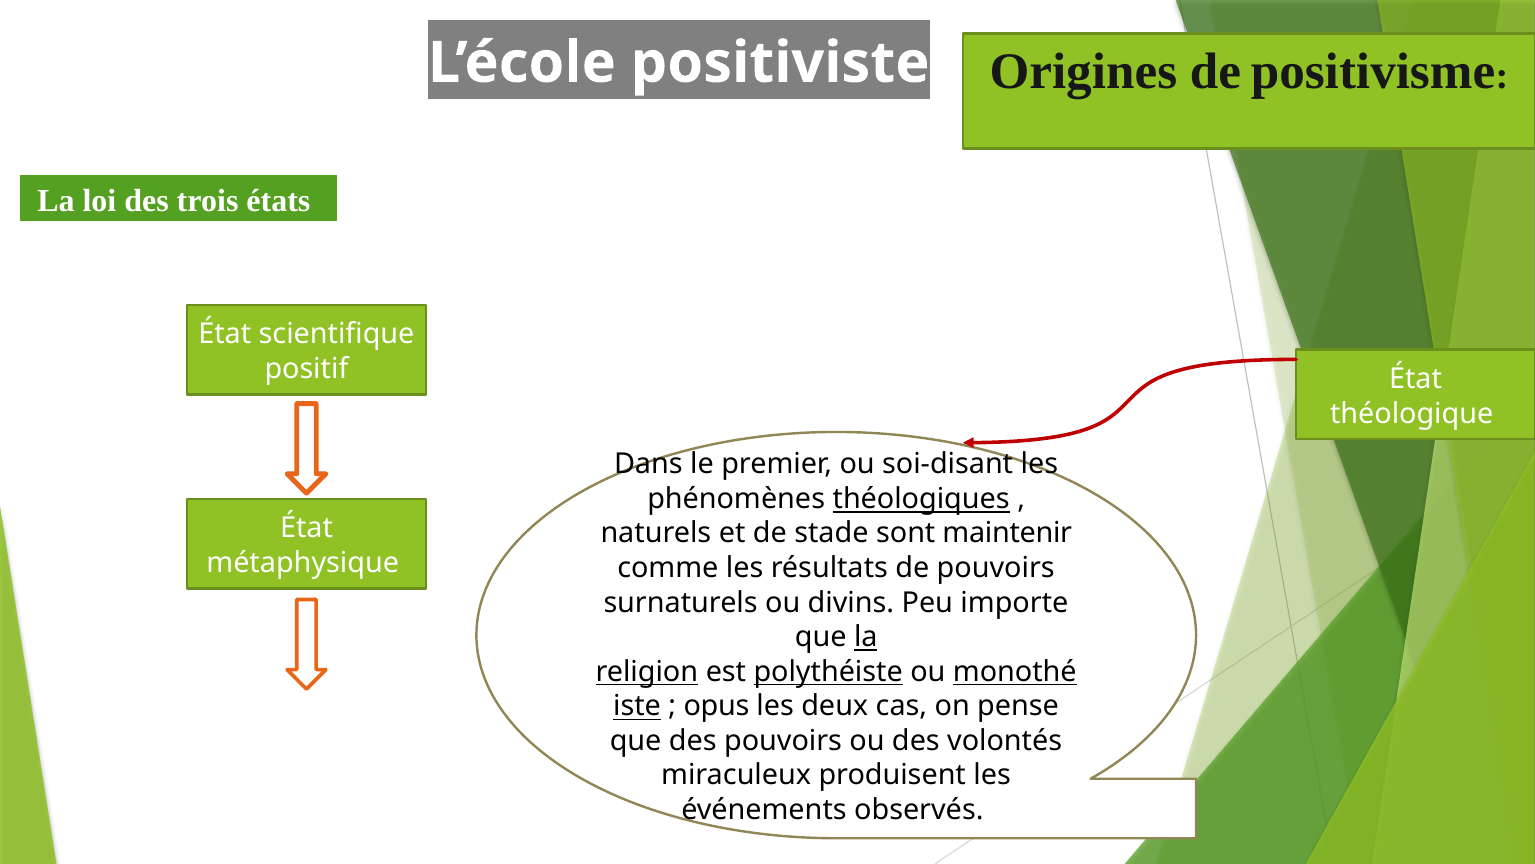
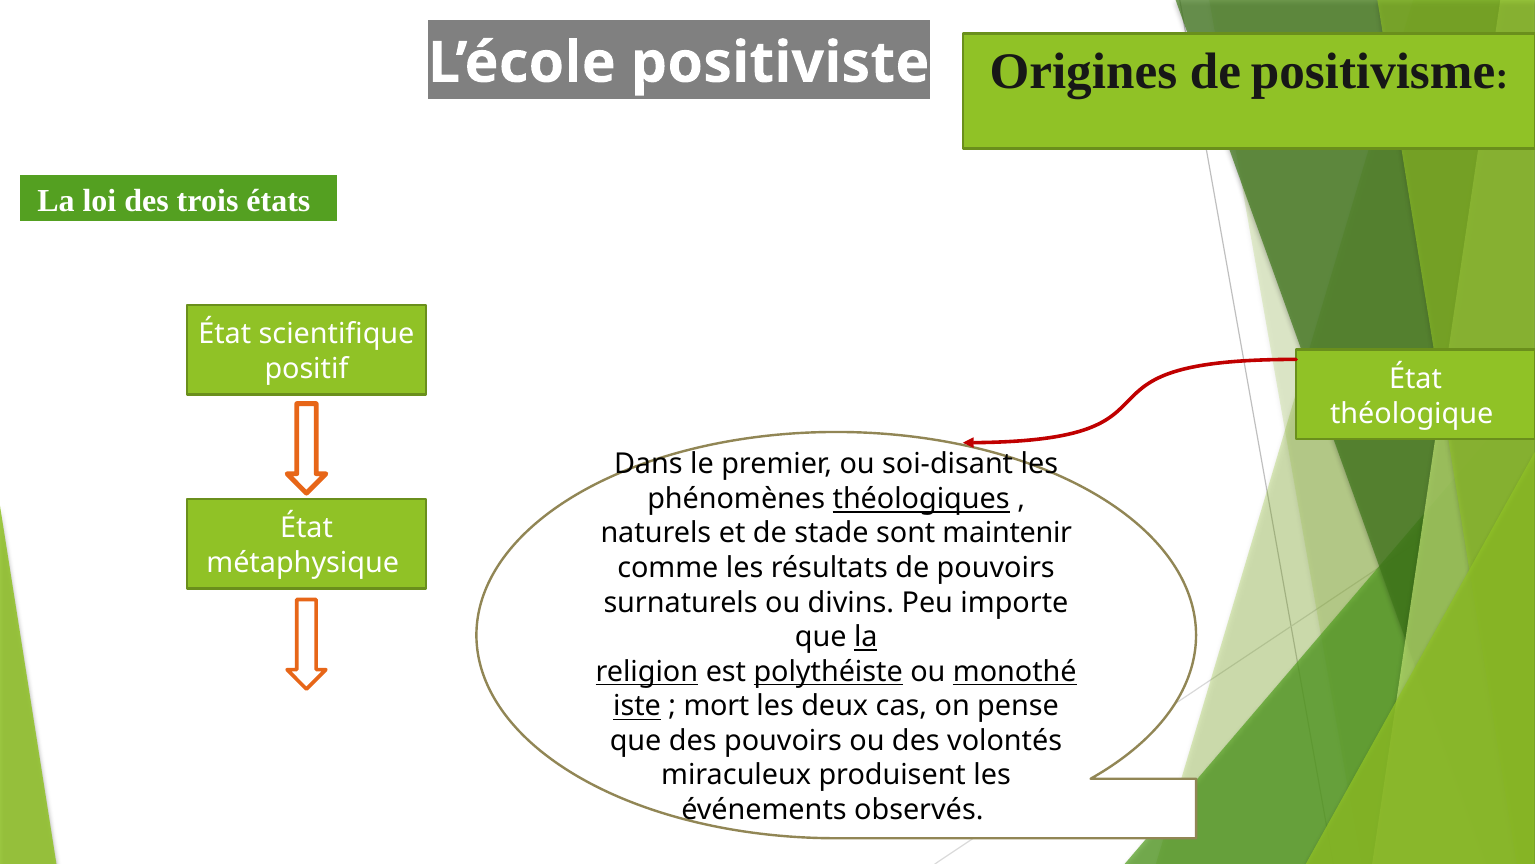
opus: opus -> mort
